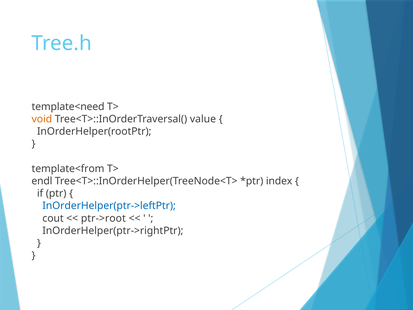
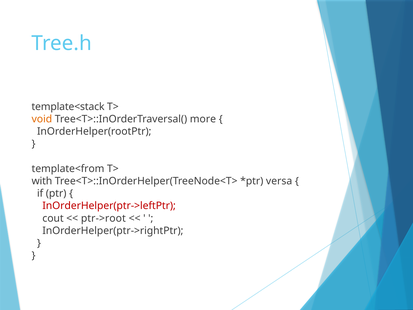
template<need: template<need -> template<stack
value: value -> more
endl: endl -> with
index: index -> versa
InOrderHelper(ptr->leftPtr colour: blue -> red
